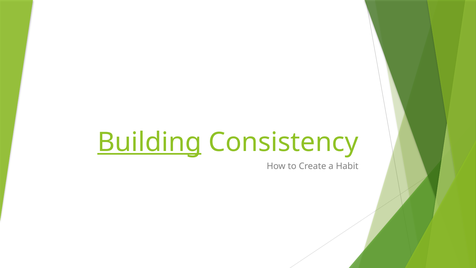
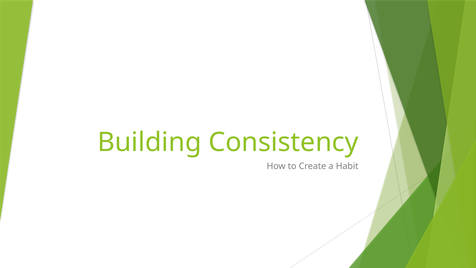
Building underline: present -> none
